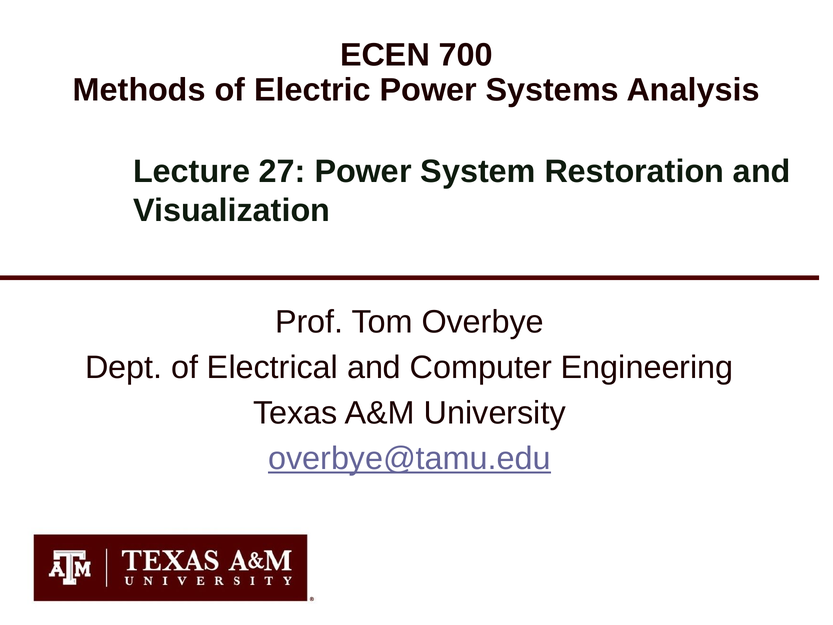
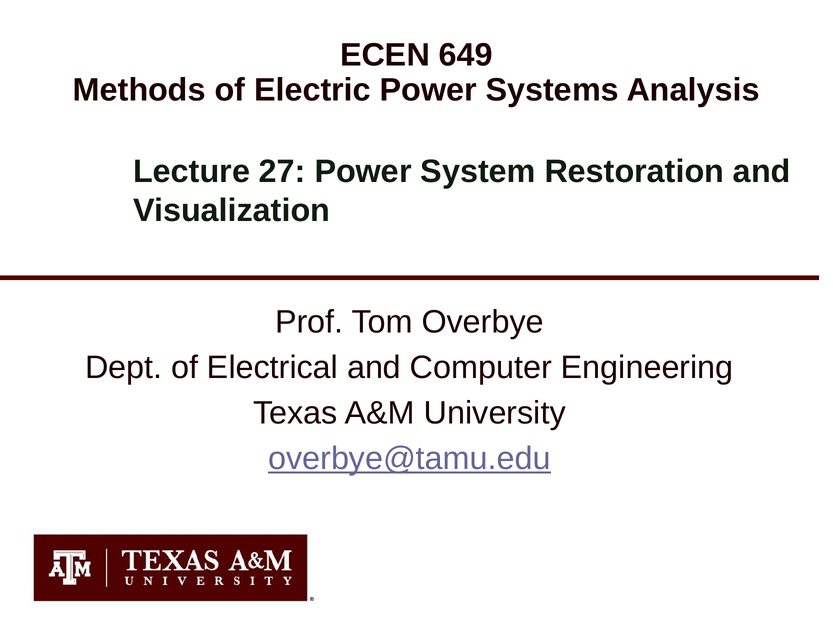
700: 700 -> 649
